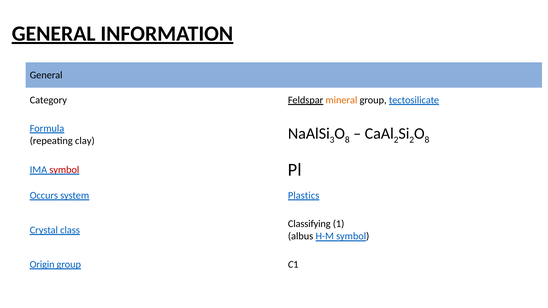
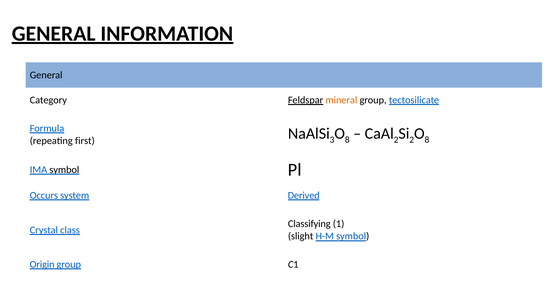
clay: clay -> first
symbol at (64, 170) colour: red -> black
Plastics: Plastics -> Derived
albus: albus -> slight
